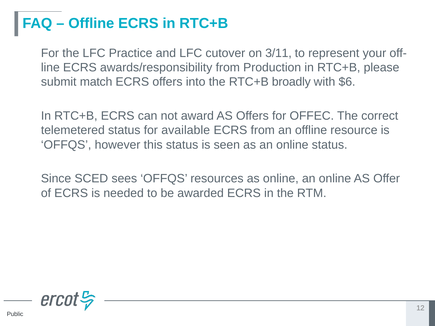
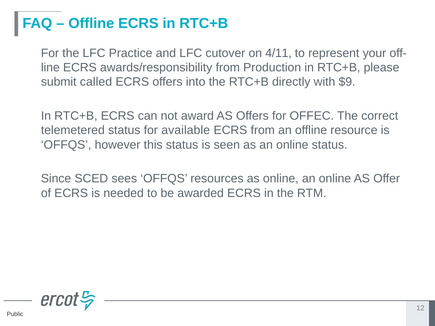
3/11: 3/11 -> 4/11
match: match -> called
broadly: broadly -> directly
$6: $6 -> $9
